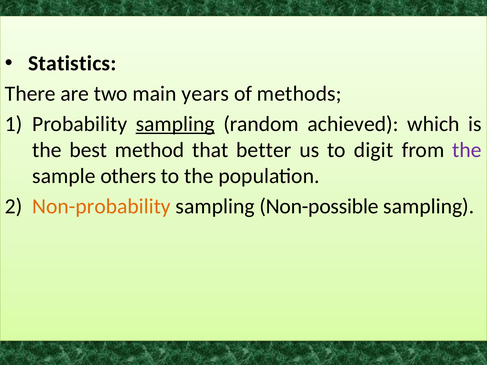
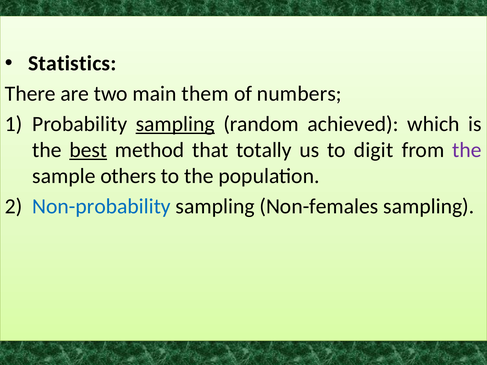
years: years -> them
methods: methods -> numbers
best underline: none -> present
better: better -> totally
Non-probability colour: orange -> blue
Non-possible: Non-possible -> Non-females
